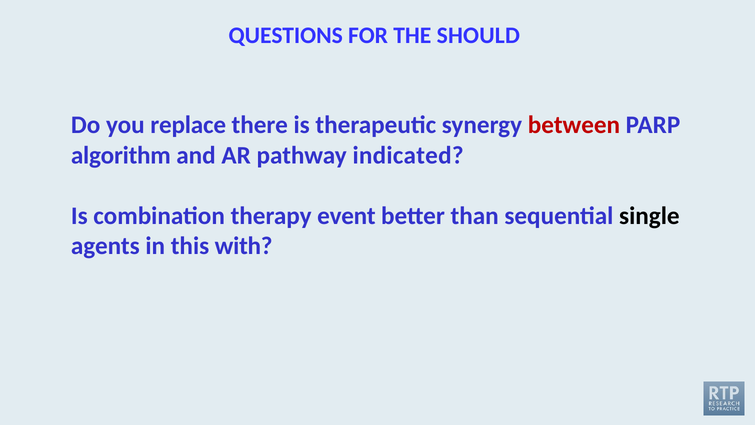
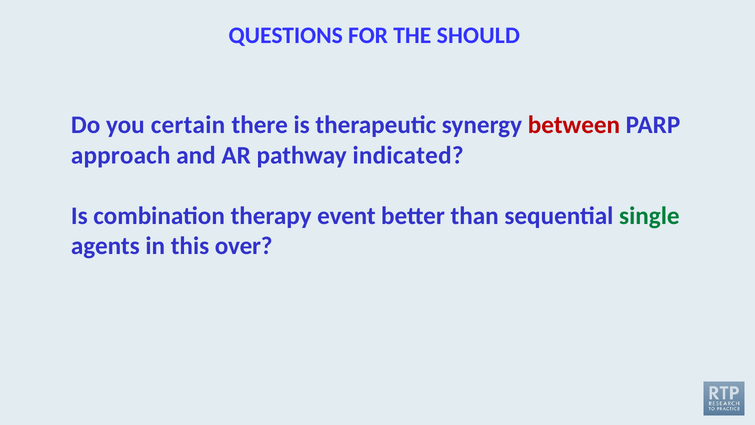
replace: replace -> certain
algorithm: algorithm -> approach
single colour: black -> green
with: with -> over
